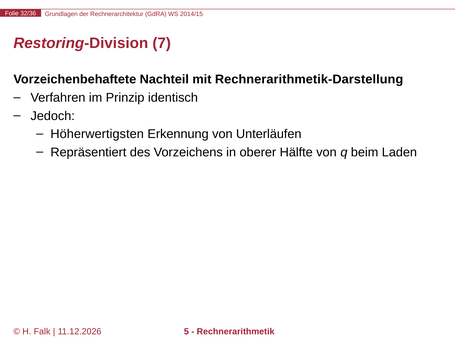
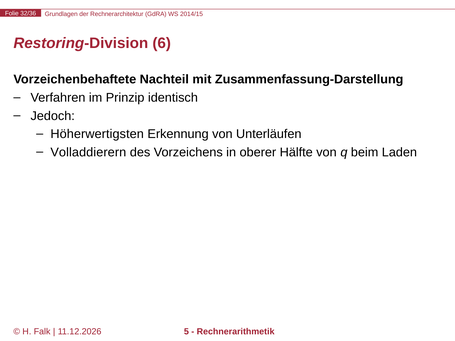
7: 7 -> 6
Rechnerarithmetik-Darstellung: Rechnerarithmetik-Darstellung -> Zusammenfassung-Darstellung
Repräsentiert: Repräsentiert -> Volladdierern
